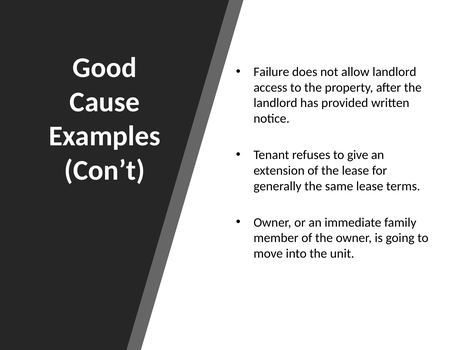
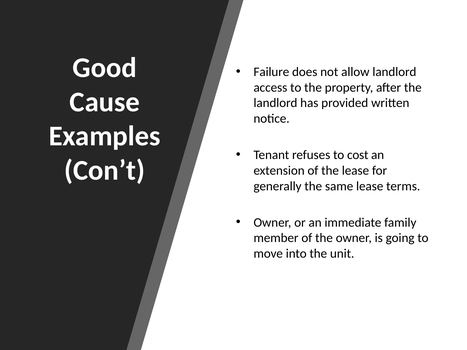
give: give -> cost
